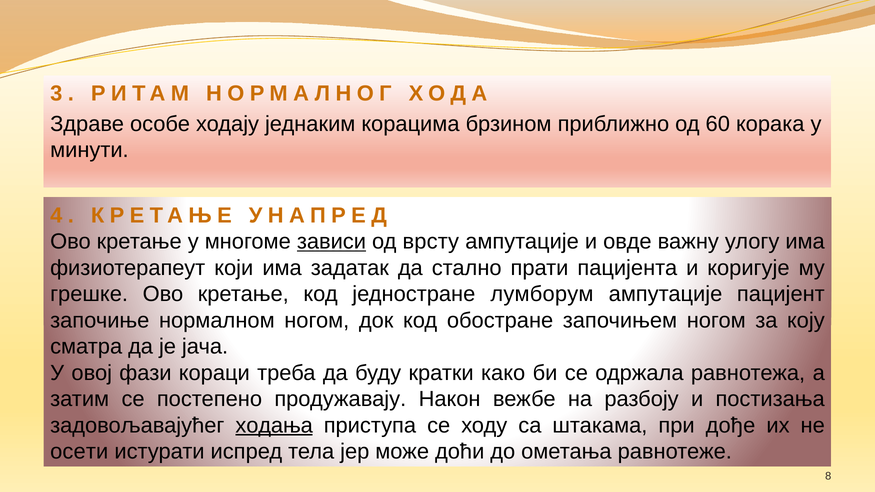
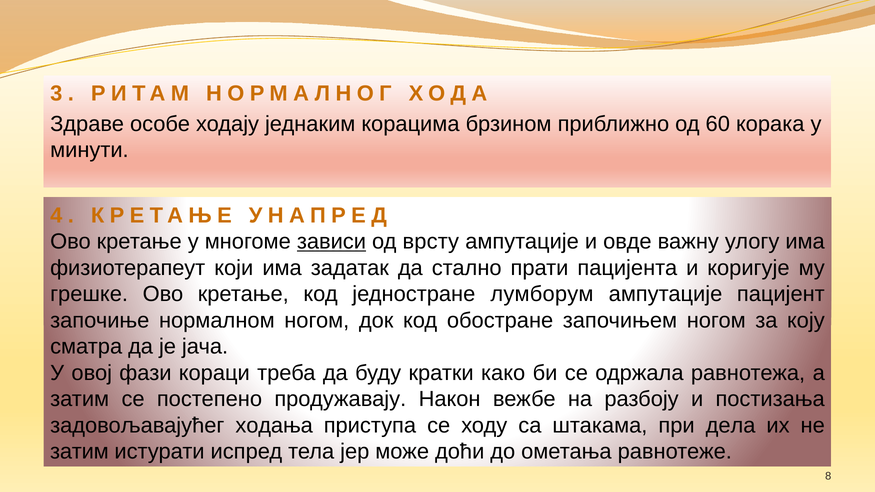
ходања underline: present -> none
дође: дође -> дела
осети at (79, 452): осети -> затим
